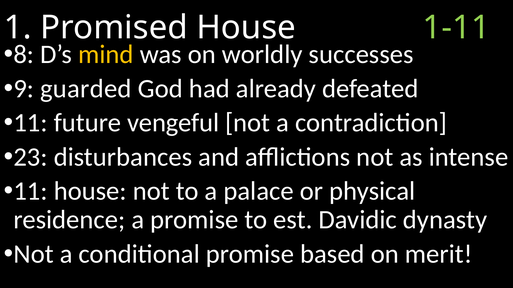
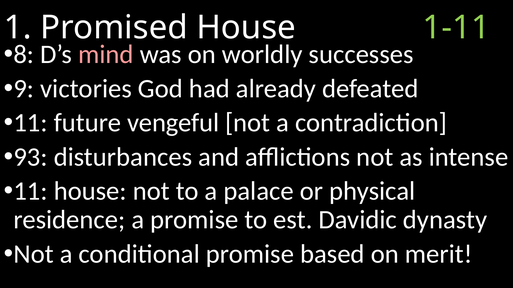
mind colour: yellow -> pink
guarded: guarded -> victories
23: 23 -> 93
